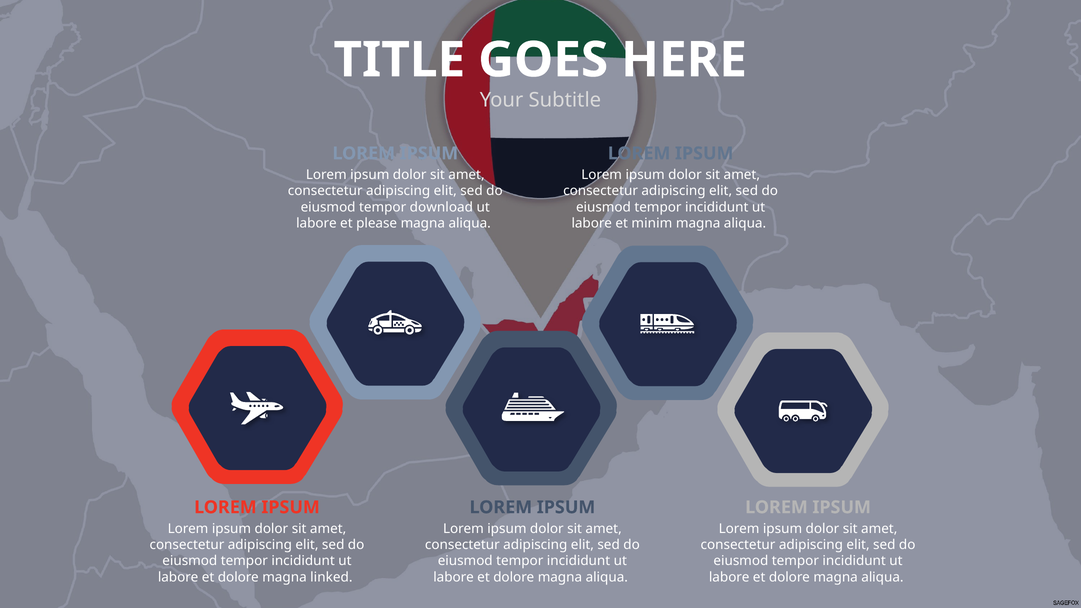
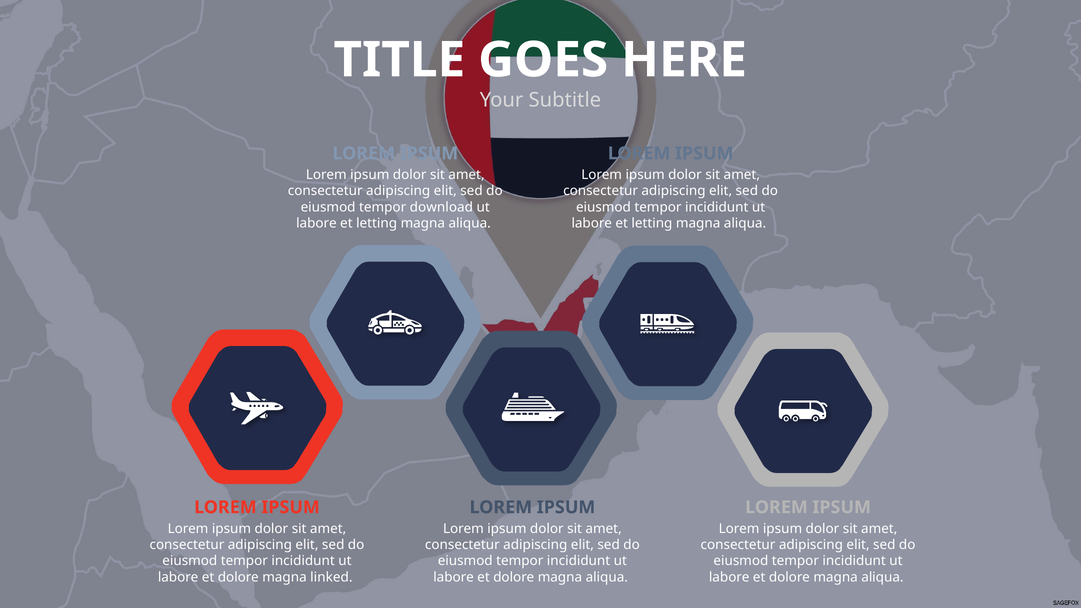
please at (377, 223): please -> letting
minim at (652, 223): minim -> letting
